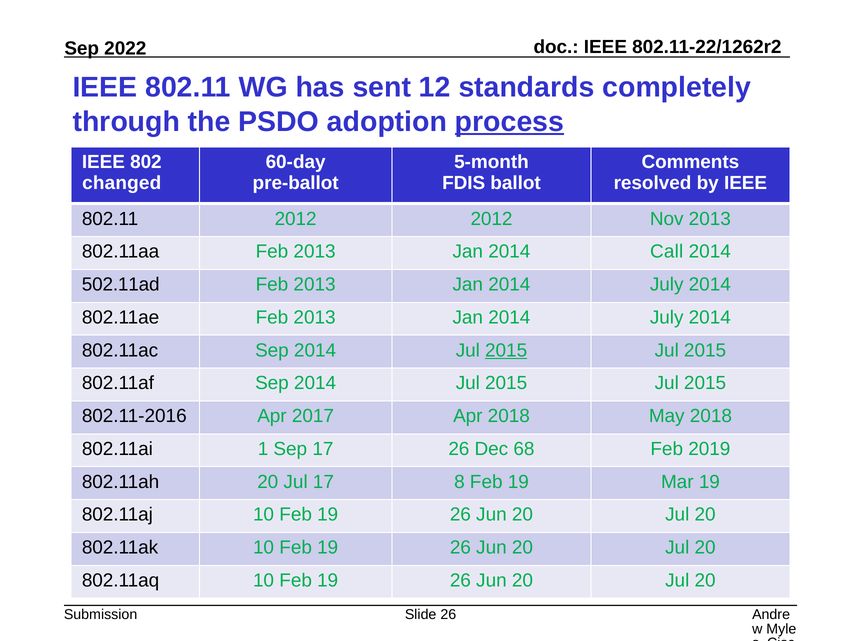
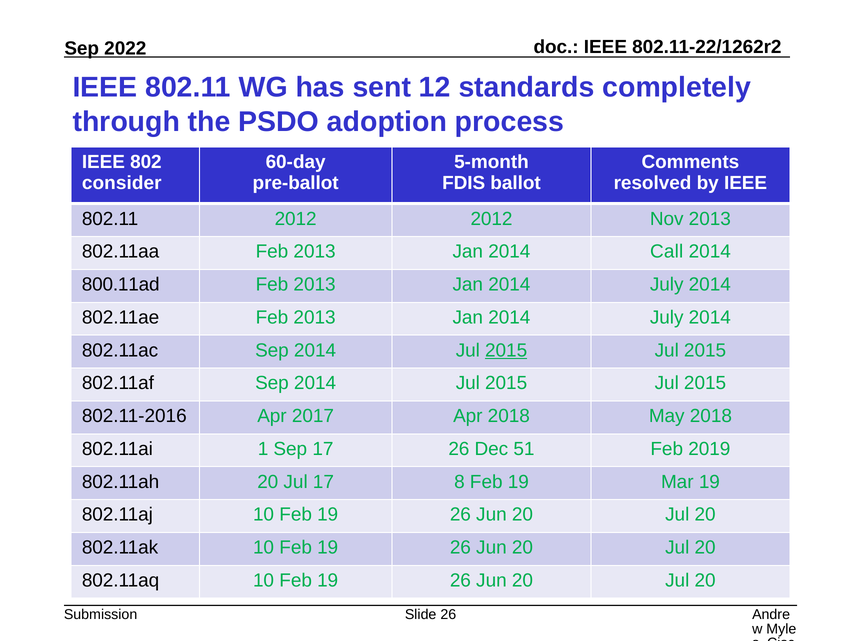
process underline: present -> none
changed: changed -> consider
502.11ad: 502.11ad -> 800.11ad
68: 68 -> 51
